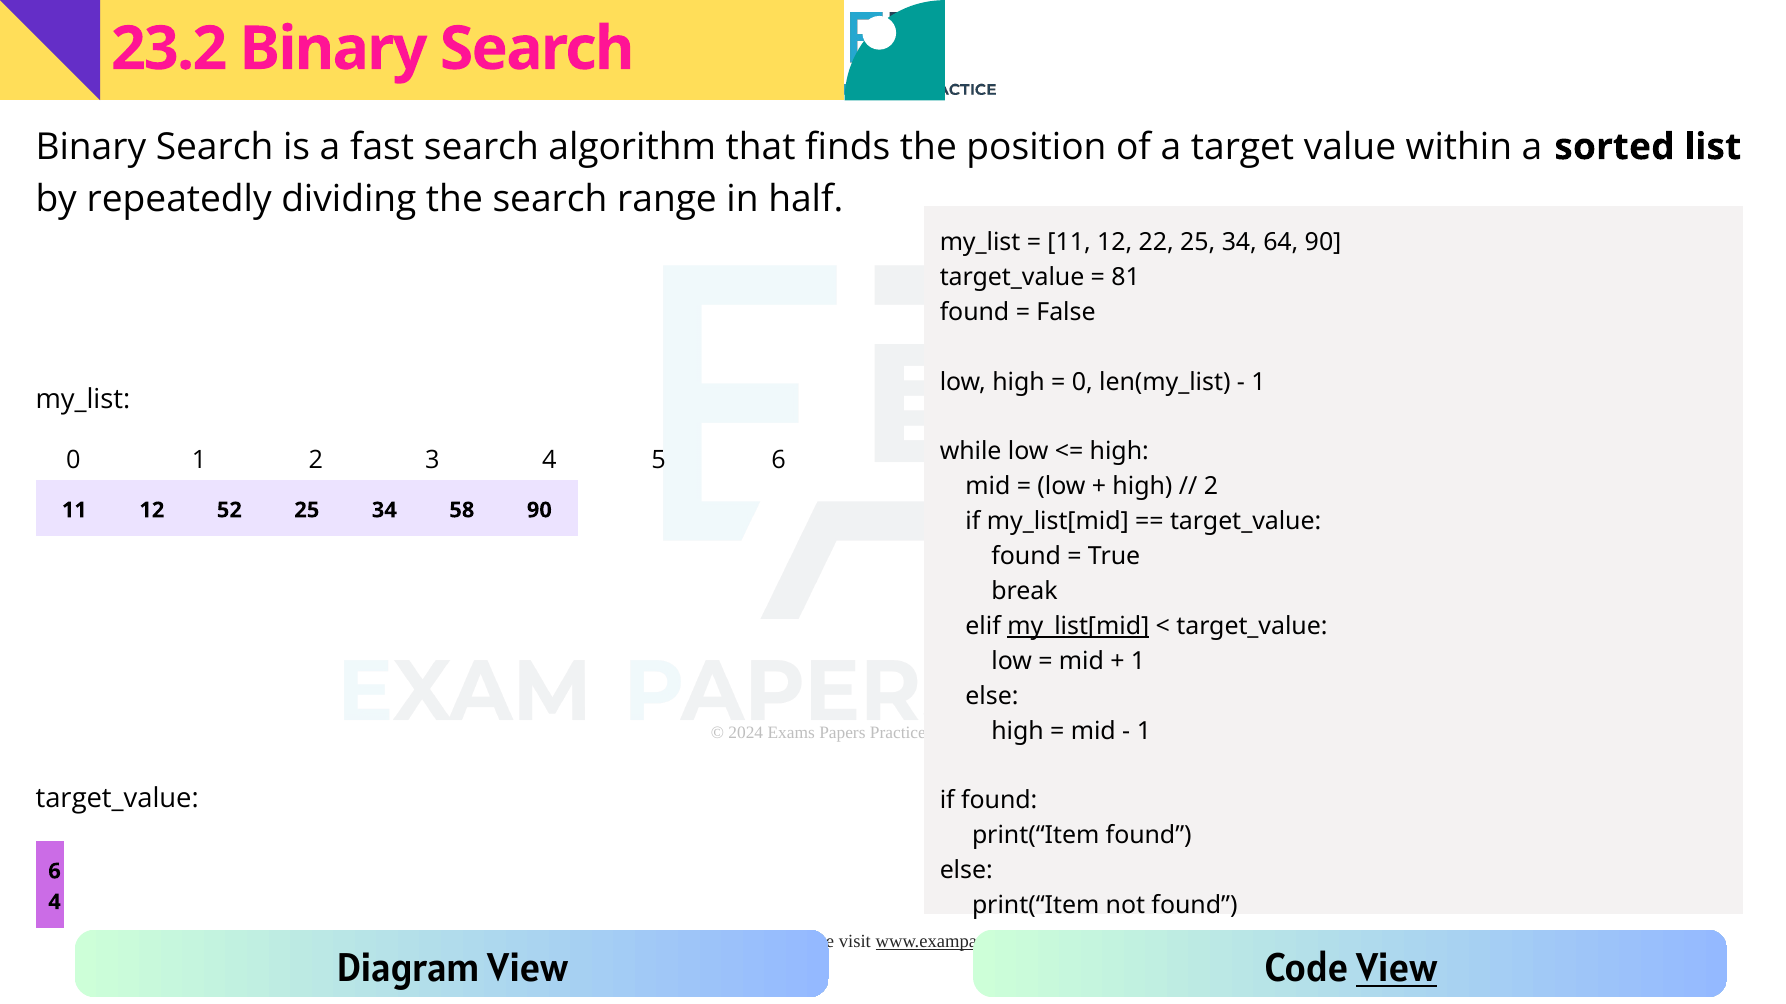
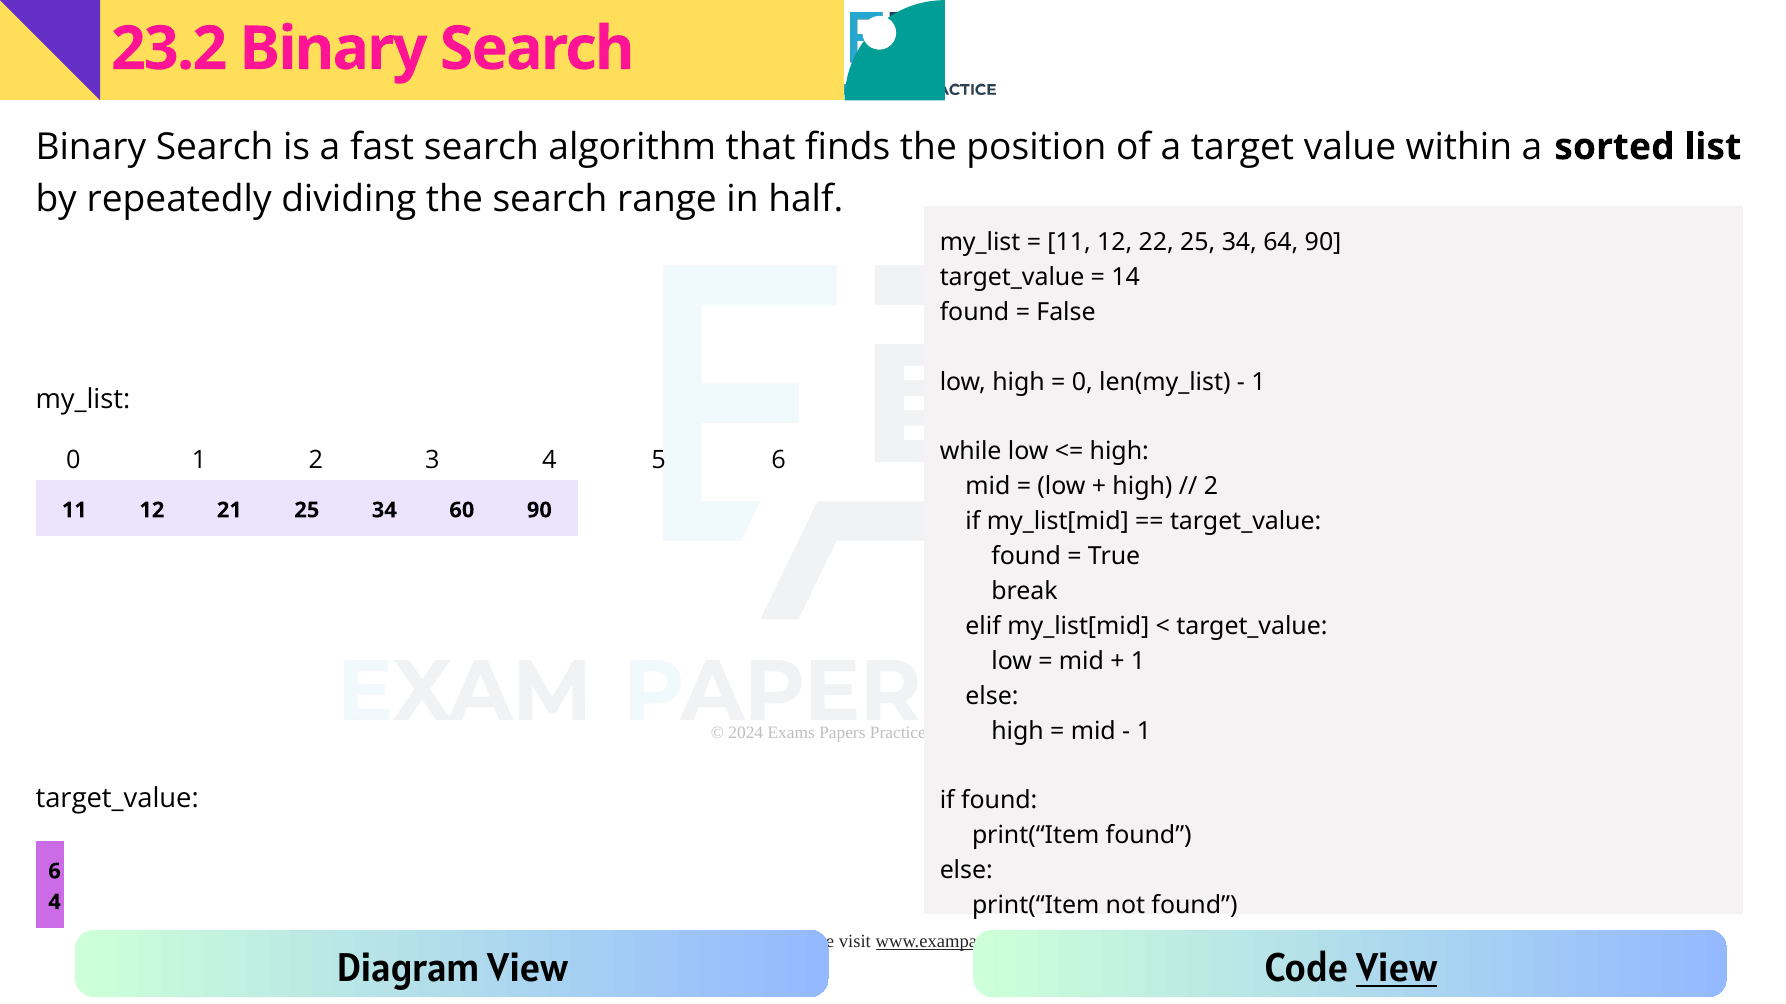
81: 81 -> 14
52: 52 -> 21
58: 58 -> 60
my_list[mid at (1078, 627) underline: present -> none
